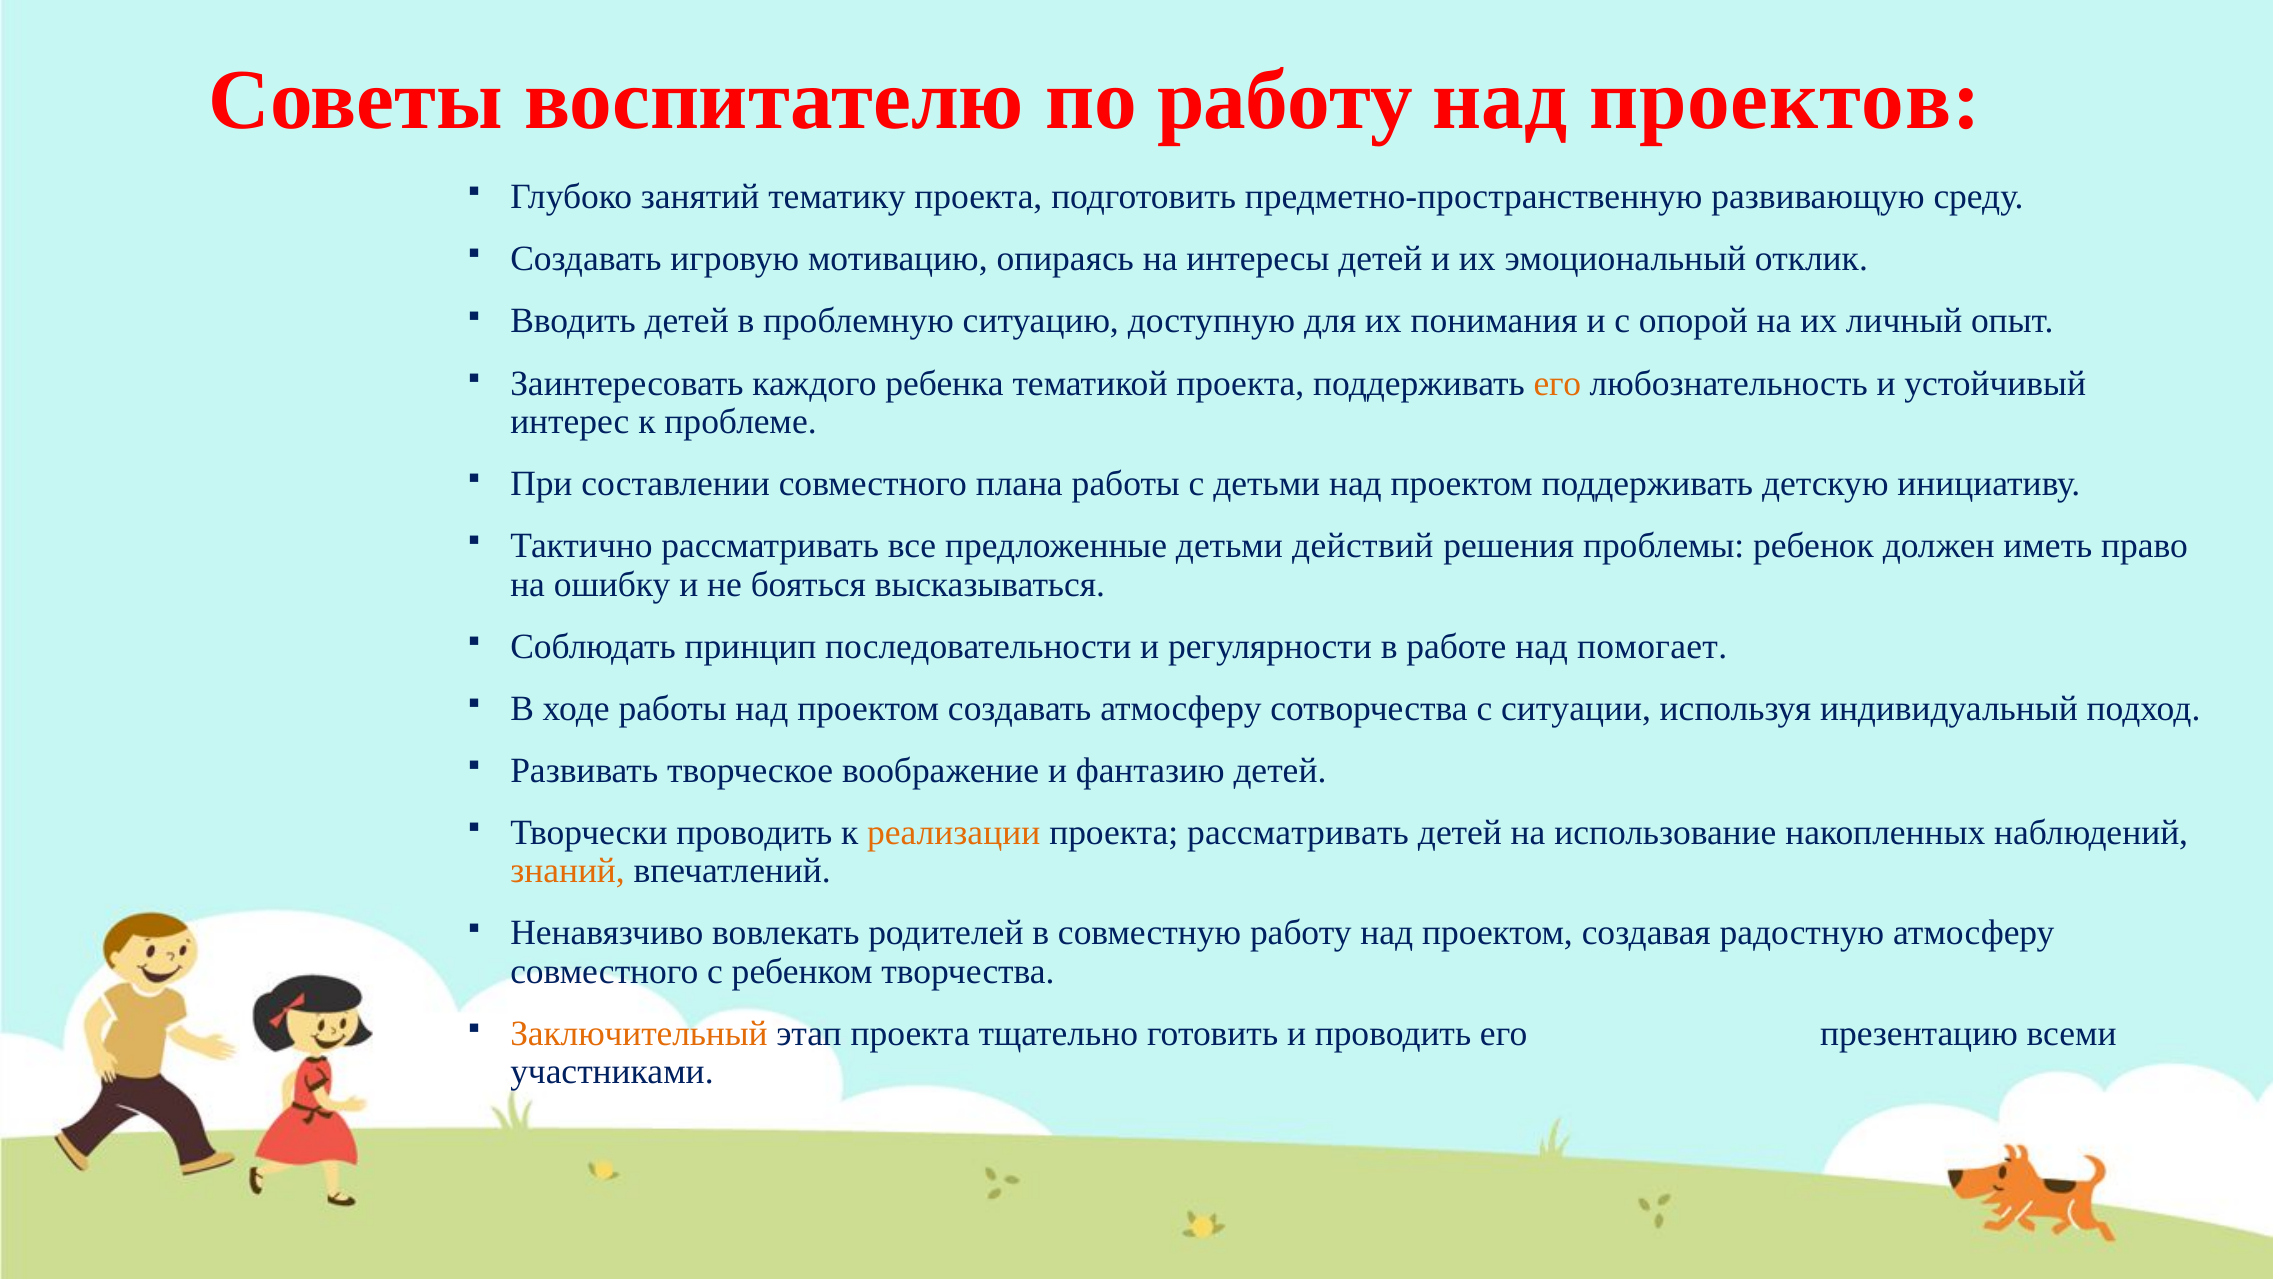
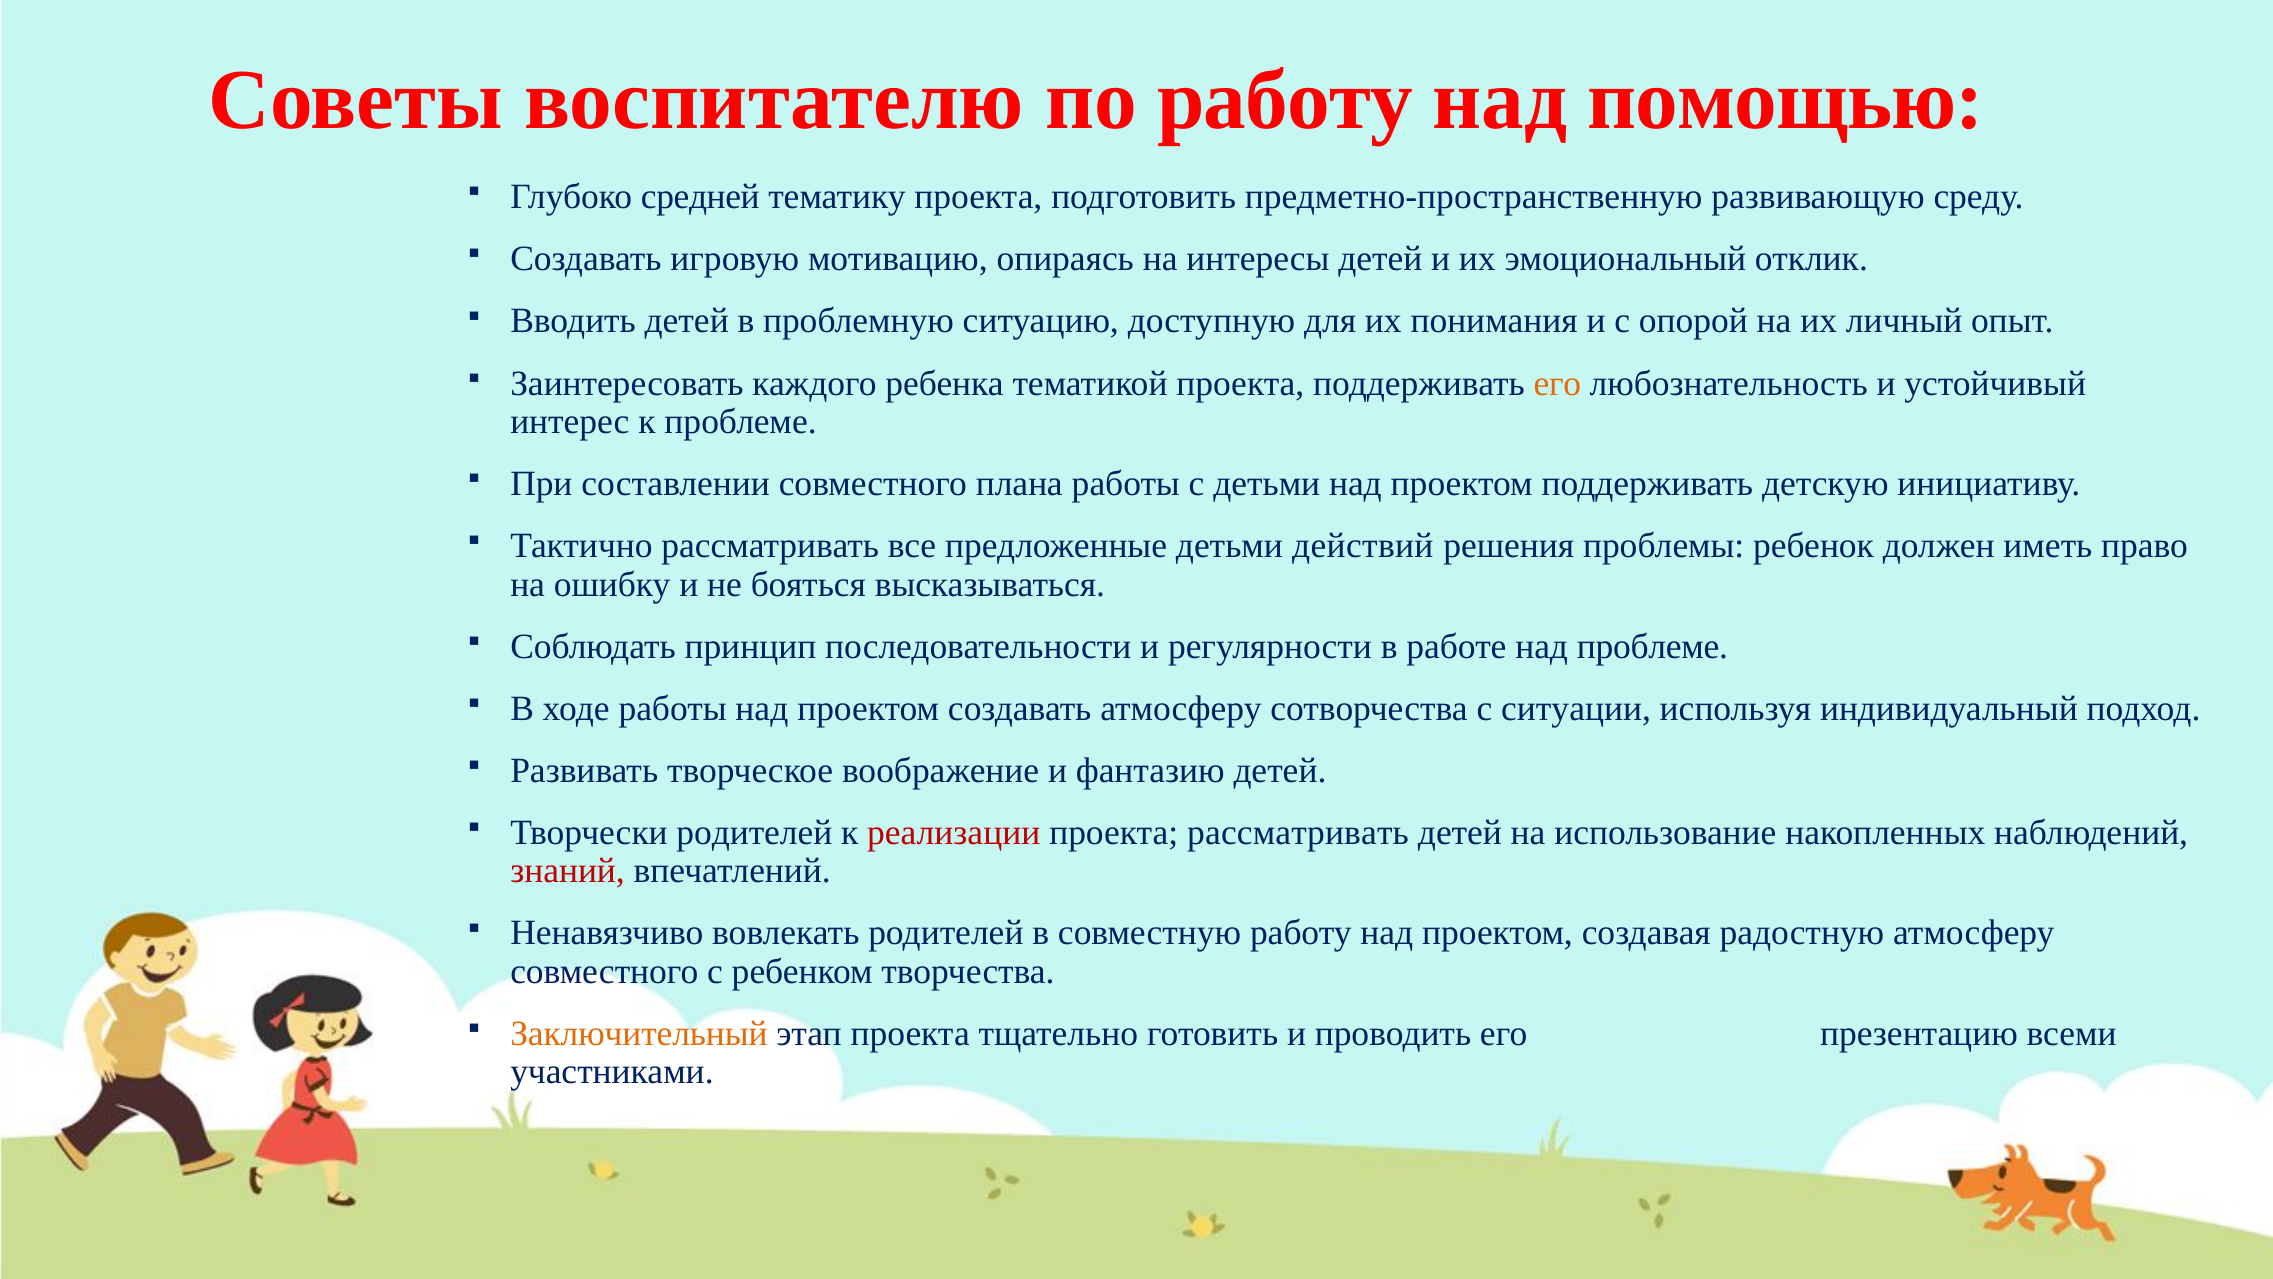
проектов: проектов -> помощью
занятий: занятий -> средней
над помогает: помогает -> проблеме
Творчески проводить: проводить -> родителей
реализации colour: orange -> red
знаний colour: orange -> red
